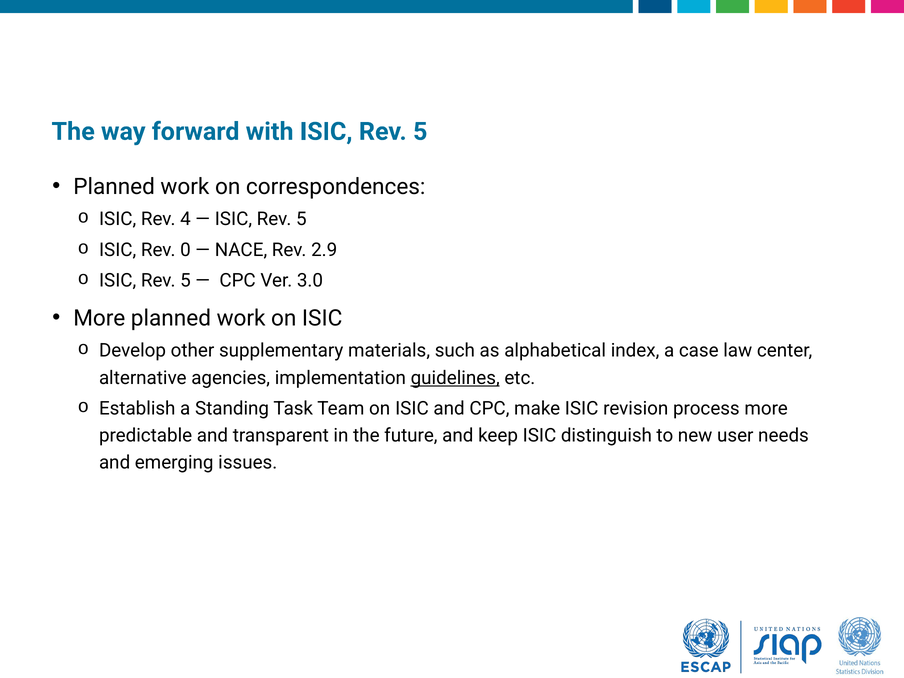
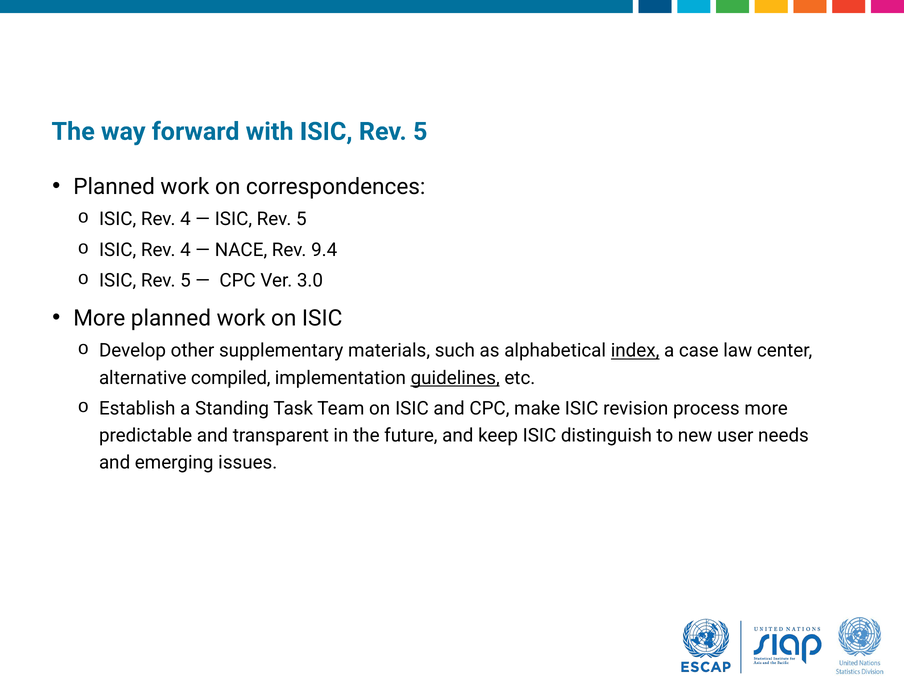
0 at (185, 250): 0 -> 4
2.9: 2.9 -> 9.4
index underline: none -> present
agencies: agencies -> compiled
